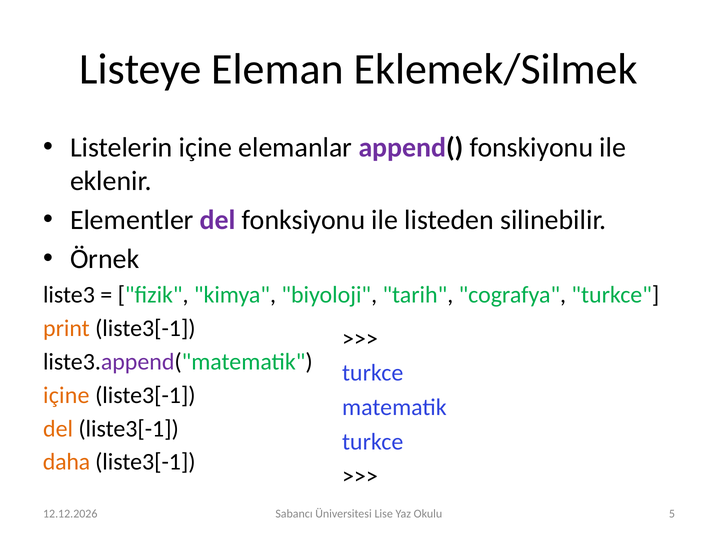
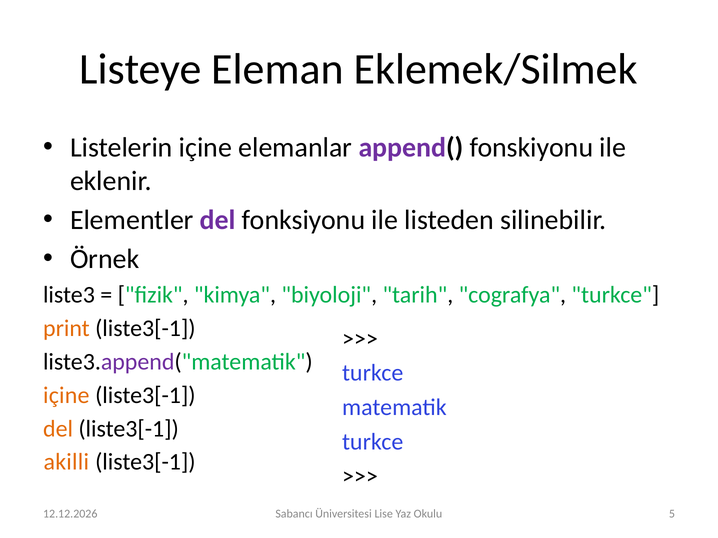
daha: daha -> akilli
